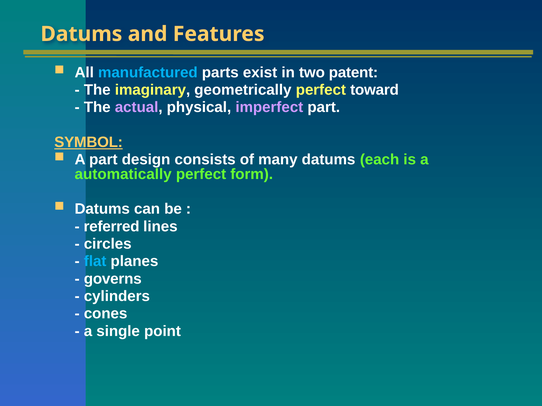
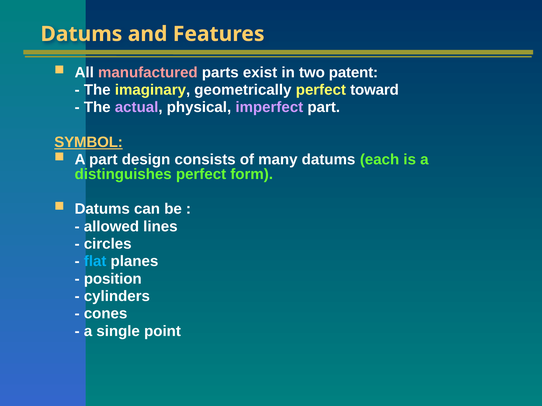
manufactured colour: light blue -> pink
automatically: automatically -> distinguishes
referred: referred -> allowed
governs: governs -> position
